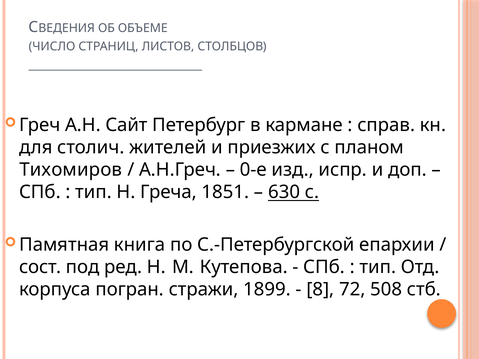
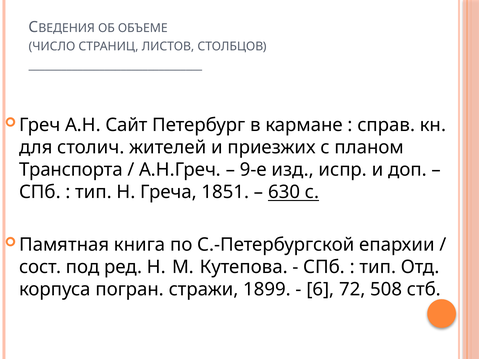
Тихомиров: Тихомиров -> Транспорта
0-е: 0-е -> 9-е
8: 8 -> 6
